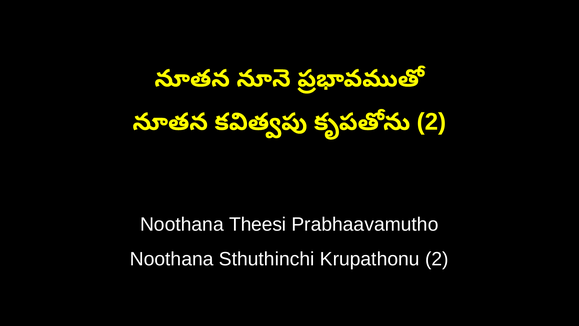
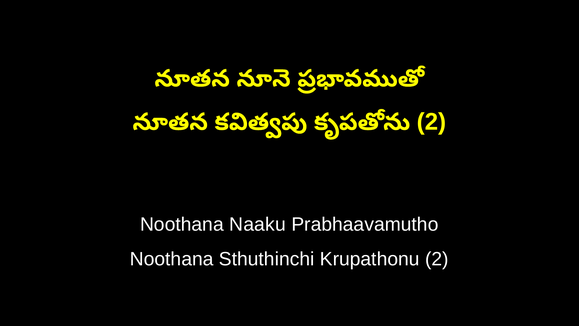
Theesi: Theesi -> Naaku
